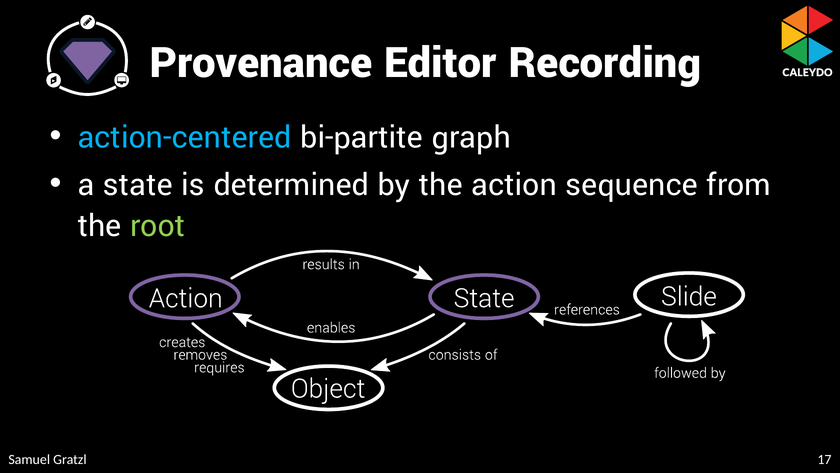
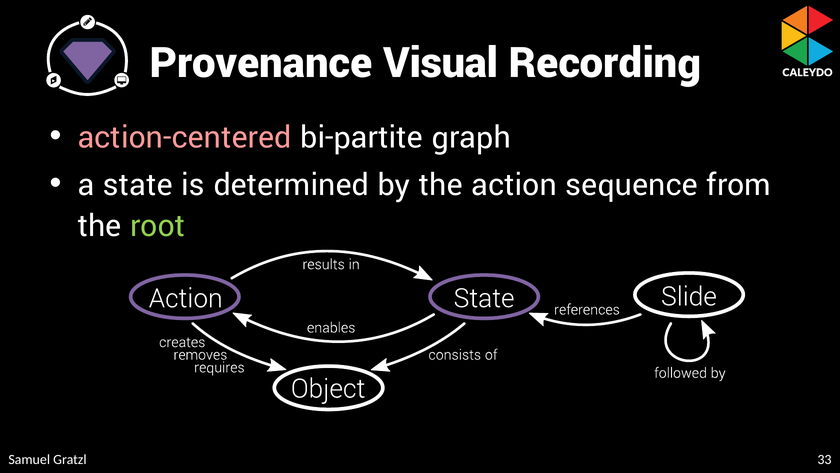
Editor: Editor -> Visual
action-centered colour: light blue -> pink
17: 17 -> 33
